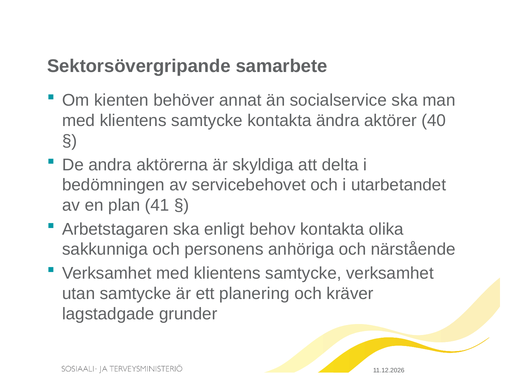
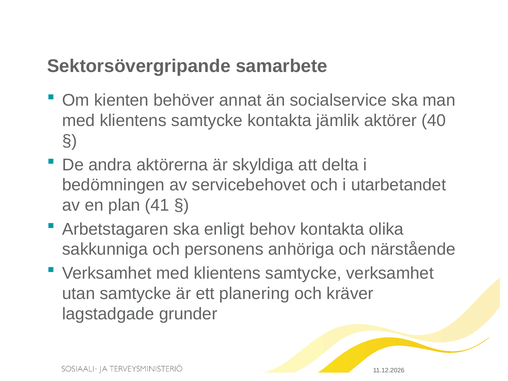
ändra: ändra -> jämlik
